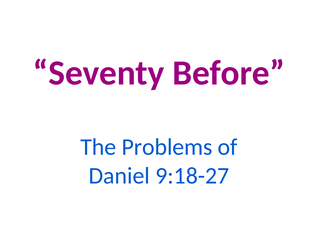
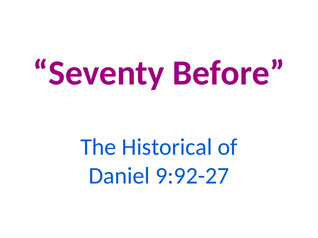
Problems: Problems -> Historical
9:18-27: 9:18-27 -> 9:92-27
